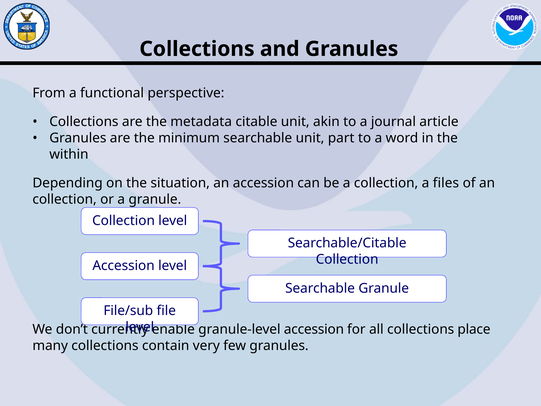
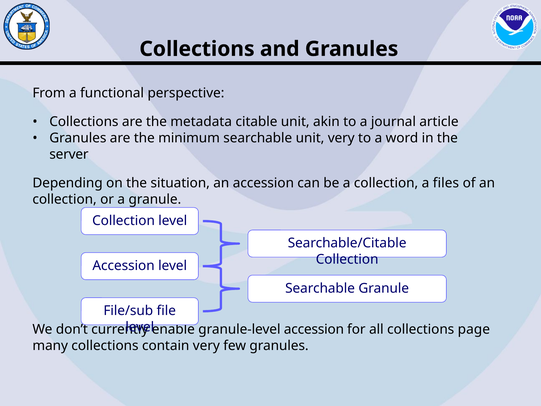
unit part: part -> very
within: within -> server
place: place -> page
